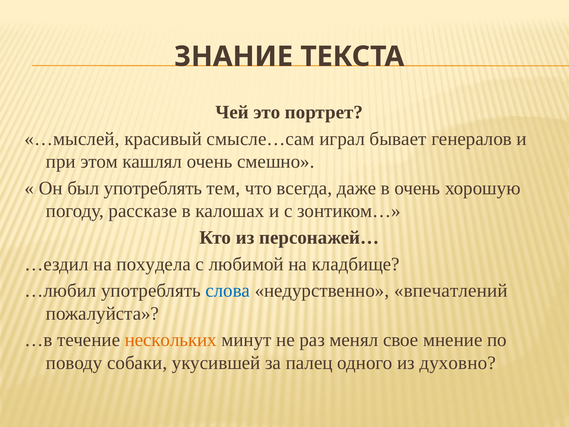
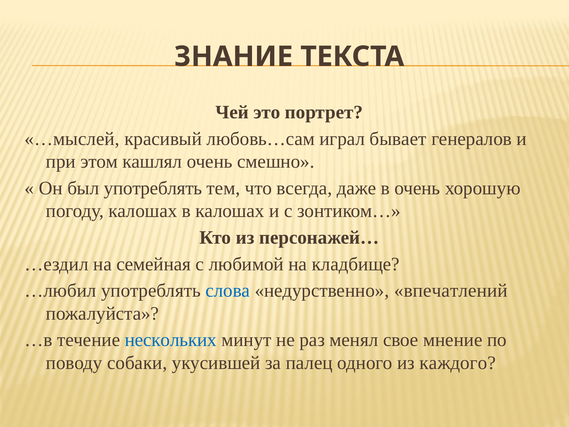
смысле…сам: смысле…сам -> любовь…сам
погоду рассказе: рассказе -> калошах
похудела: похудела -> семейная
нескольких colour: orange -> blue
духовно: духовно -> каждого
